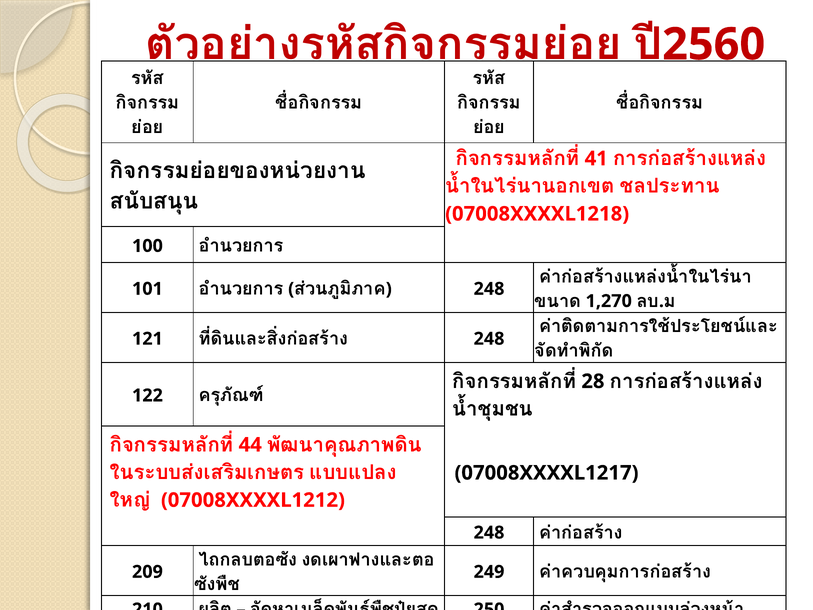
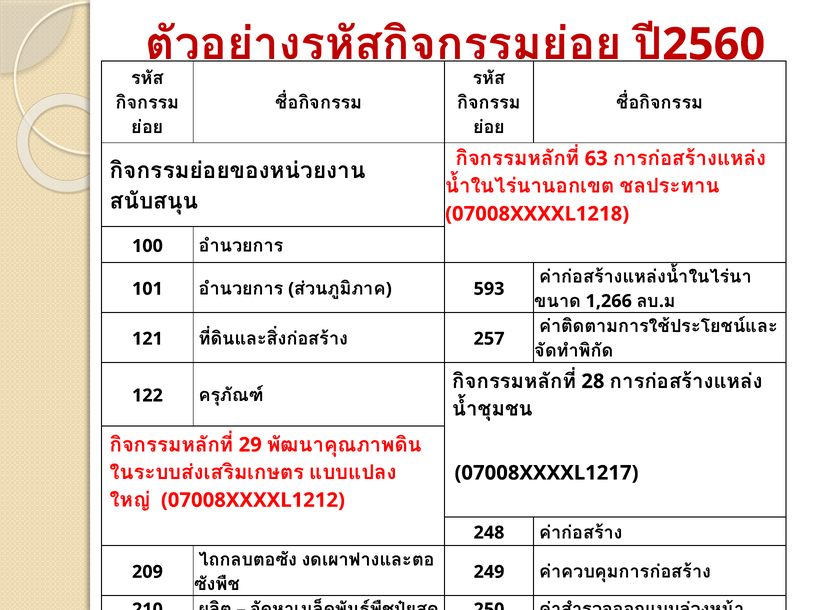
41: 41 -> 63
248 at (489, 289): 248 -> 593
1,270: 1,270 -> 1,266
248 at (489, 339): 248 -> 257
44: 44 -> 29
